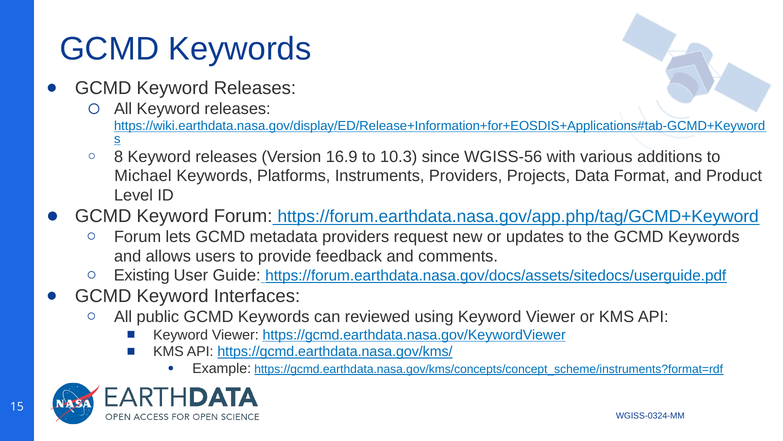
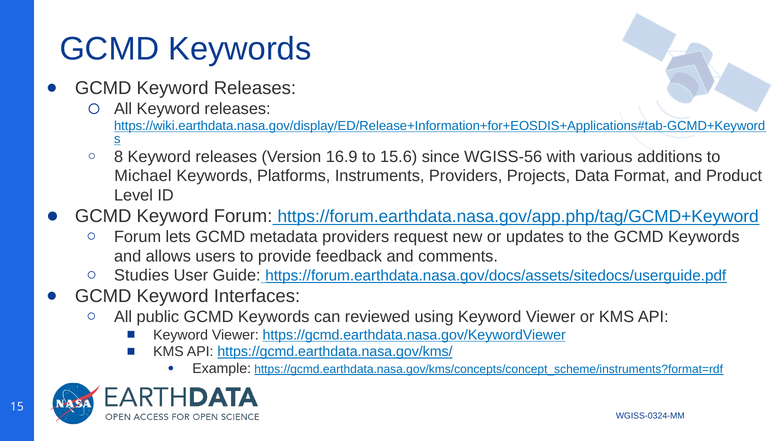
10.3: 10.3 -> 15.6
Existing: Existing -> Studies
